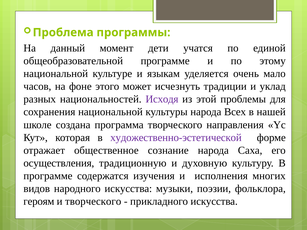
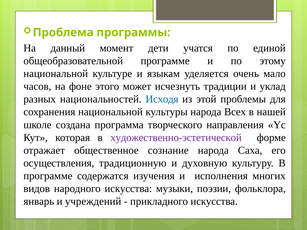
Исходя colour: purple -> blue
героям: героям -> январь
и творческого: творческого -> учреждений
